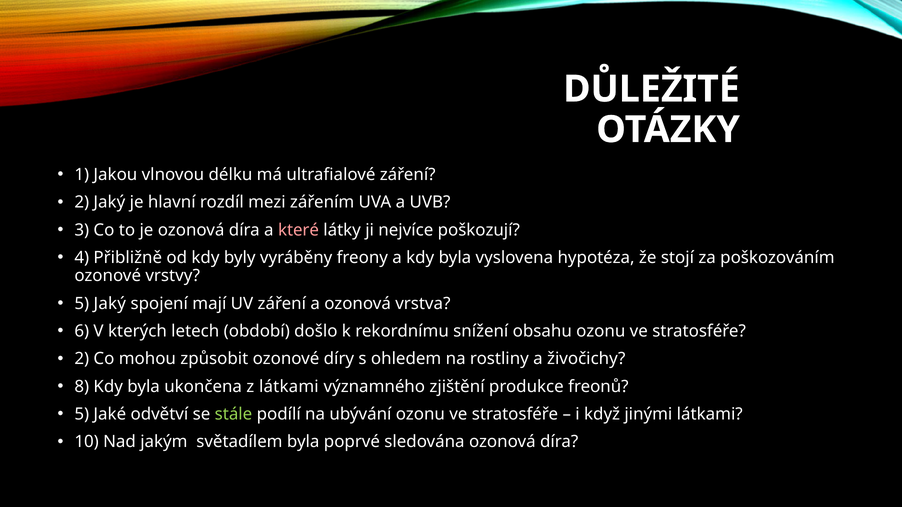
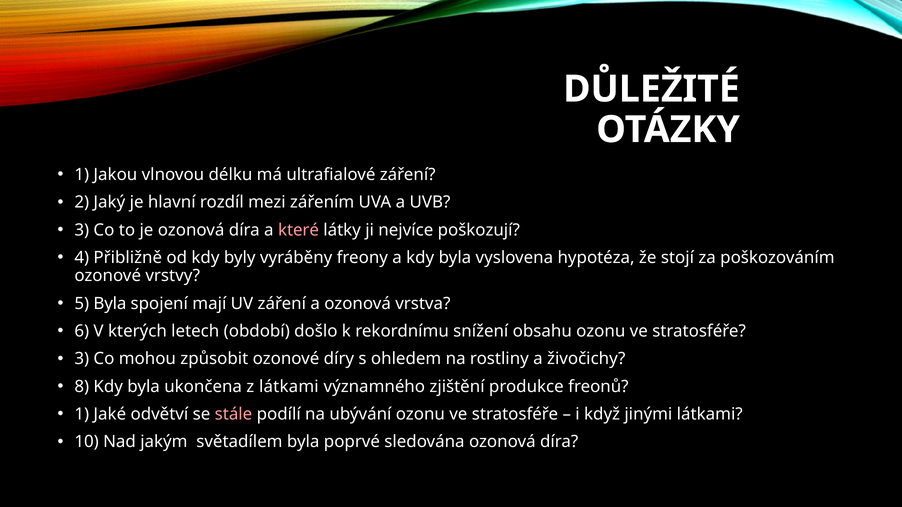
5 Jaký: Jaký -> Byla
2 at (82, 359): 2 -> 3
5 at (82, 414): 5 -> 1
stále colour: light green -> pink
